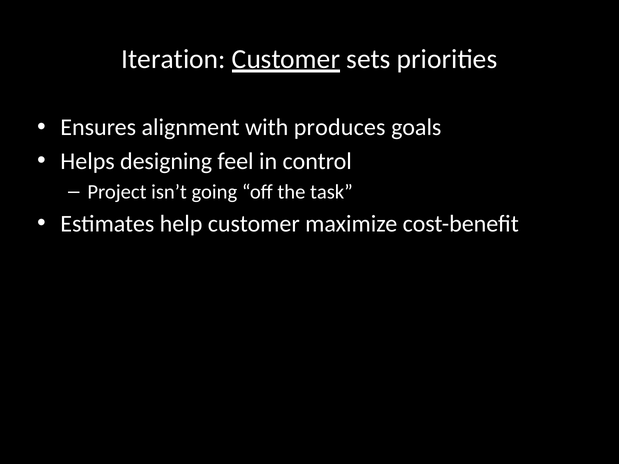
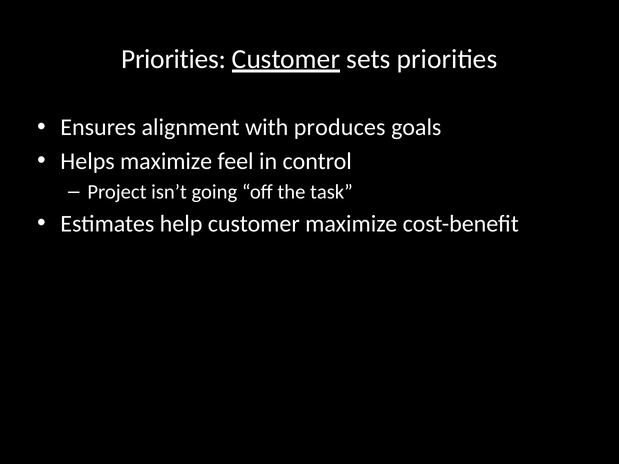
Iteration at (173, 59): Iteration -> Priorities
Helps designing: designing -> maximize
